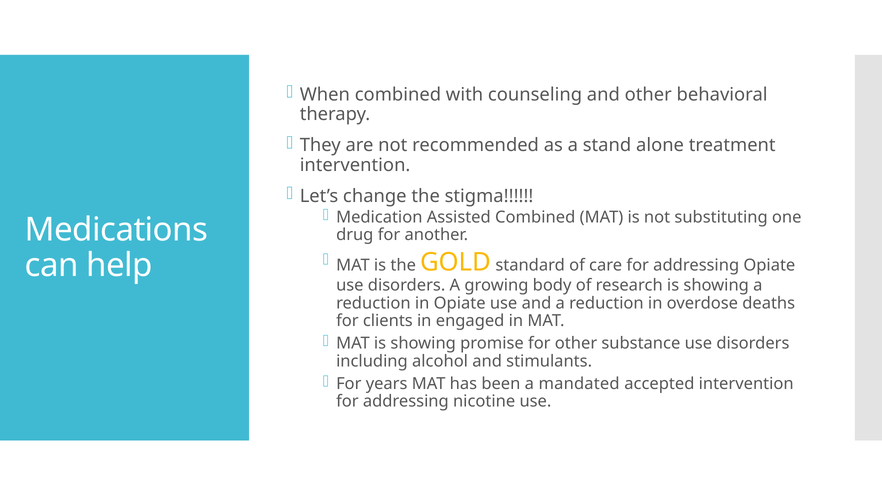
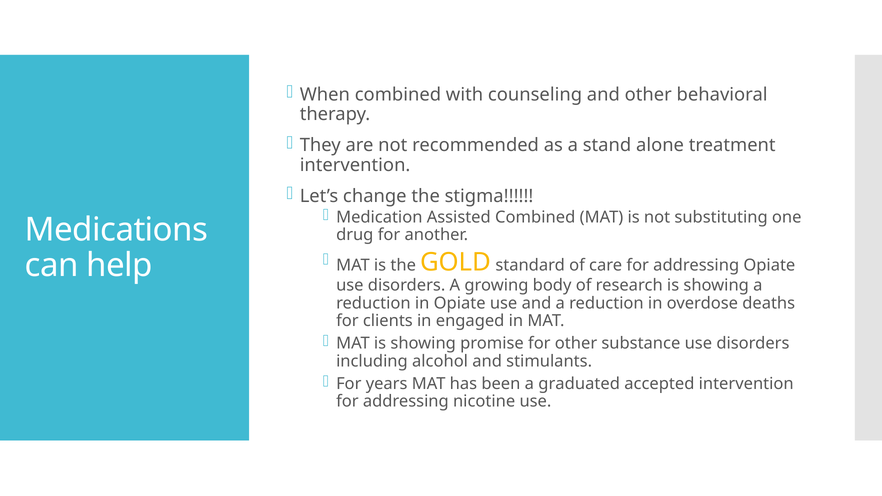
mandated: mandated -> graduated
